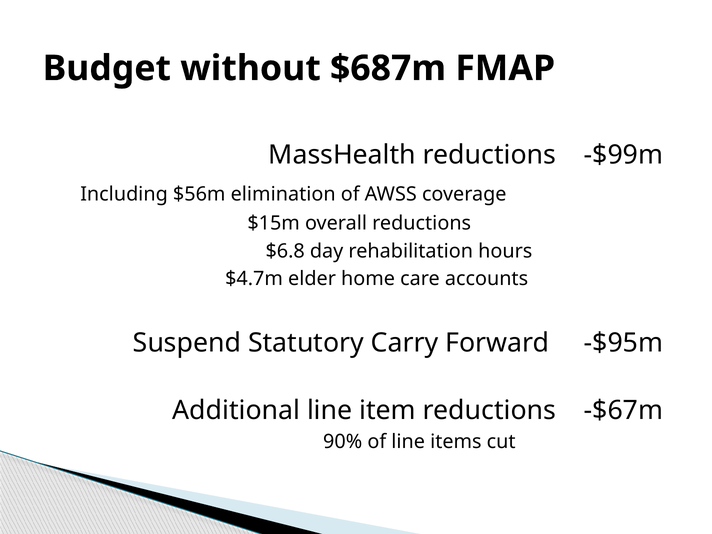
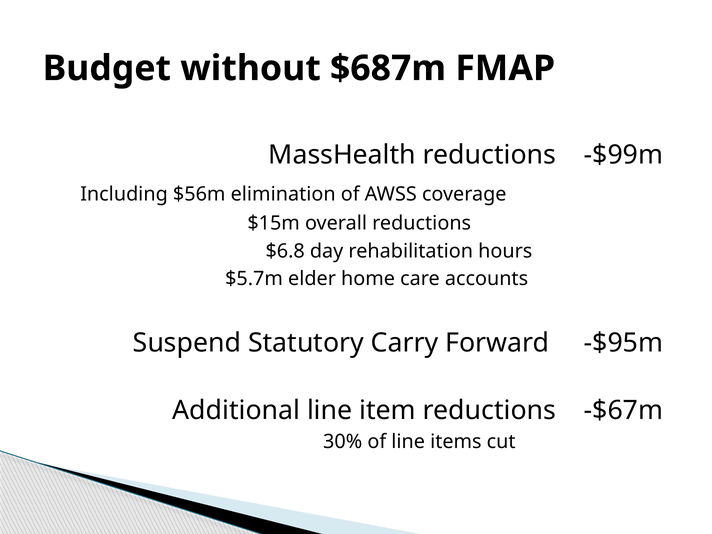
$4.7m: $4.7m -> $5.7m
90%: 90% -> 30%
